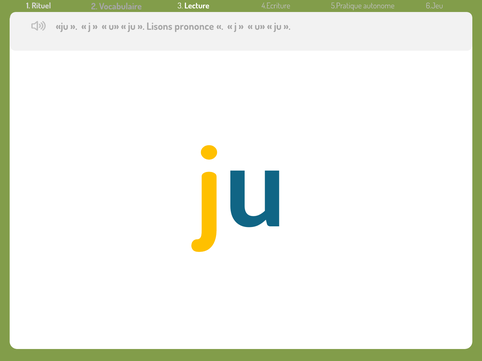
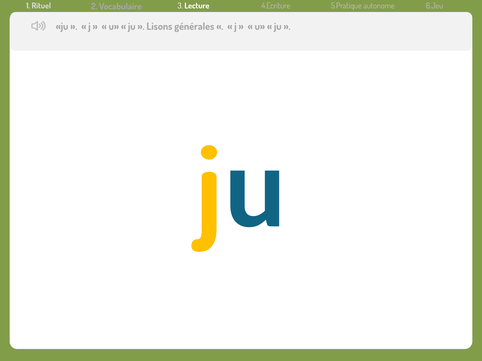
prononce: prononce -> générales
